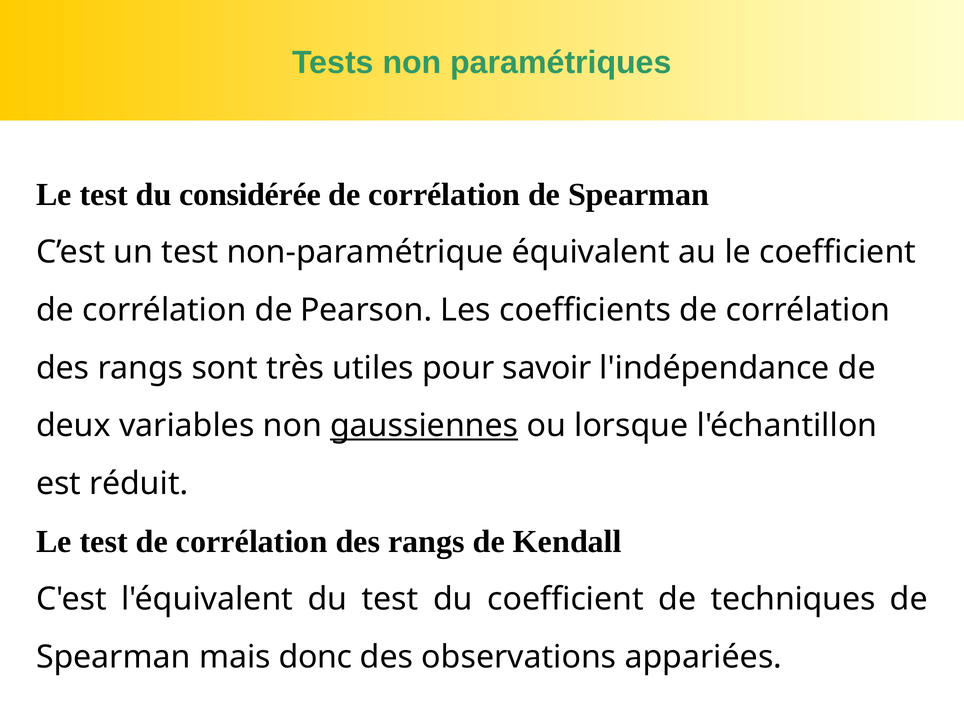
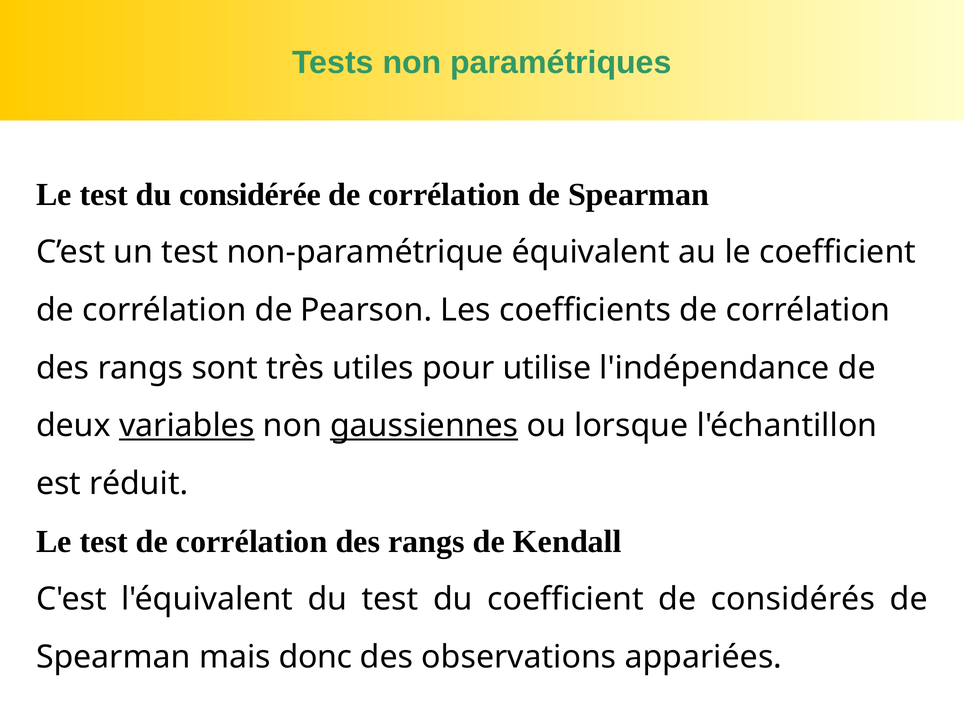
savoir: savoir -> utilise
variables underline: none -> present
techniques: techniques -> considérés
